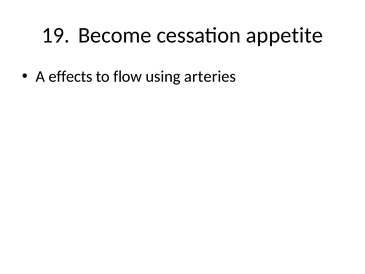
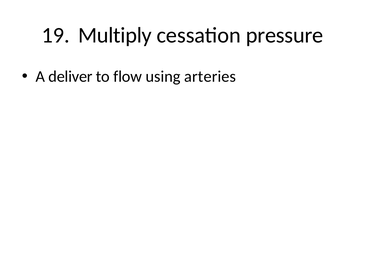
Become: Become -> Multiply
appetite: appetite -> pressure
effects: effects -> deliver
